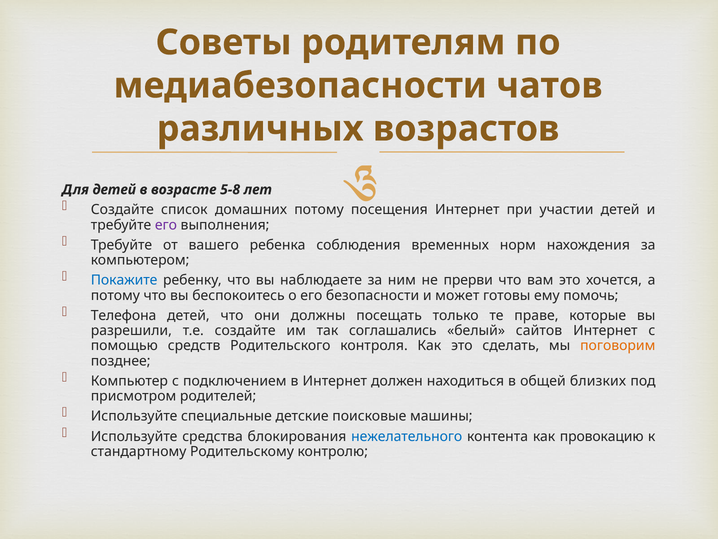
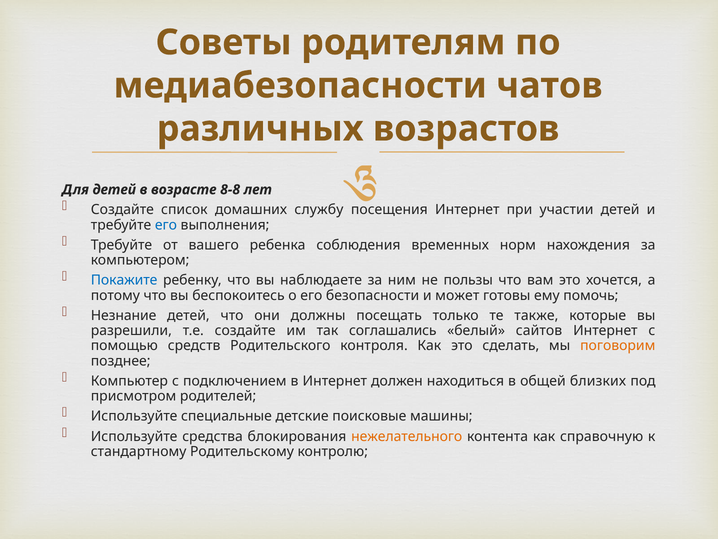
5-8: 5-8 -> 8-8
домашних потому: потому -> службу
его at (166, 225) colour: purple -> blue
прерви: прерви -> пользы
Телефона: Телефона -> Незнание
праве: праве -> также
нежелательного colour: blue -> orange
провокацию: провокацию -> справочную
